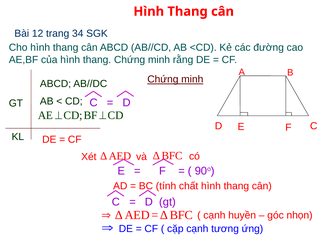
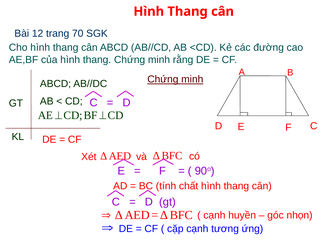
34: 34 -> 70
